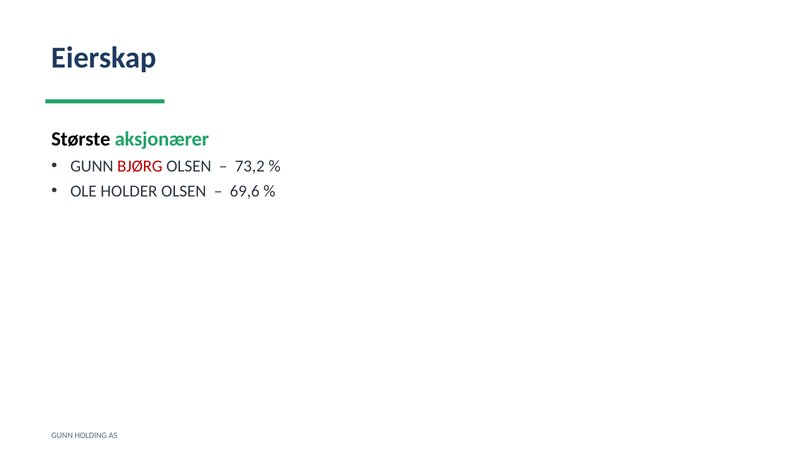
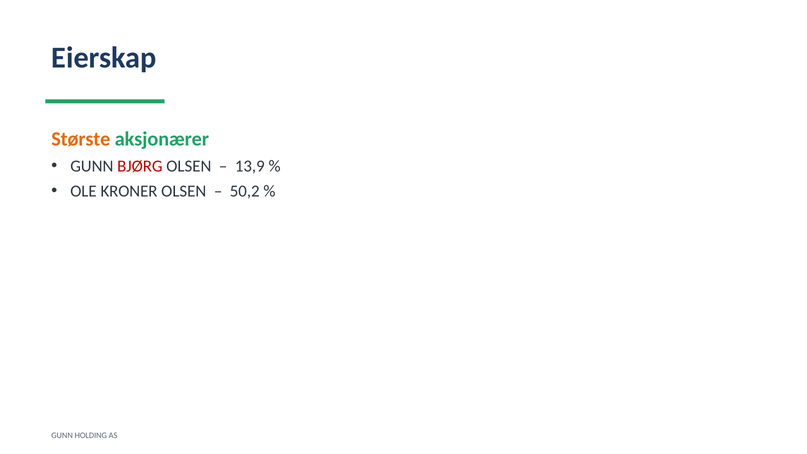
Største colour: black -> orange
73,2: 73,2 -> 13,9
HOLDER: HOLDER -> KRONER
69,6: 69,6 -> 50,2
